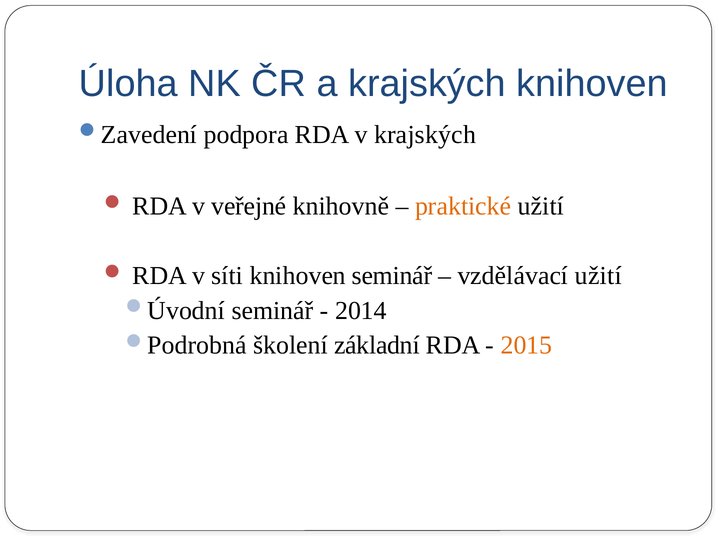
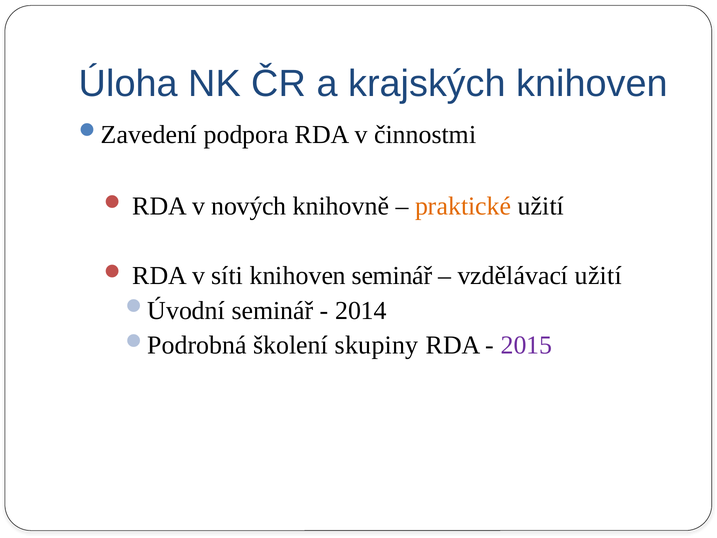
v krajských: krajských -> činnostmi
veřejné: veřejné -> nových
základní: základní -> skupiny
2015 colour: orange -> purple
